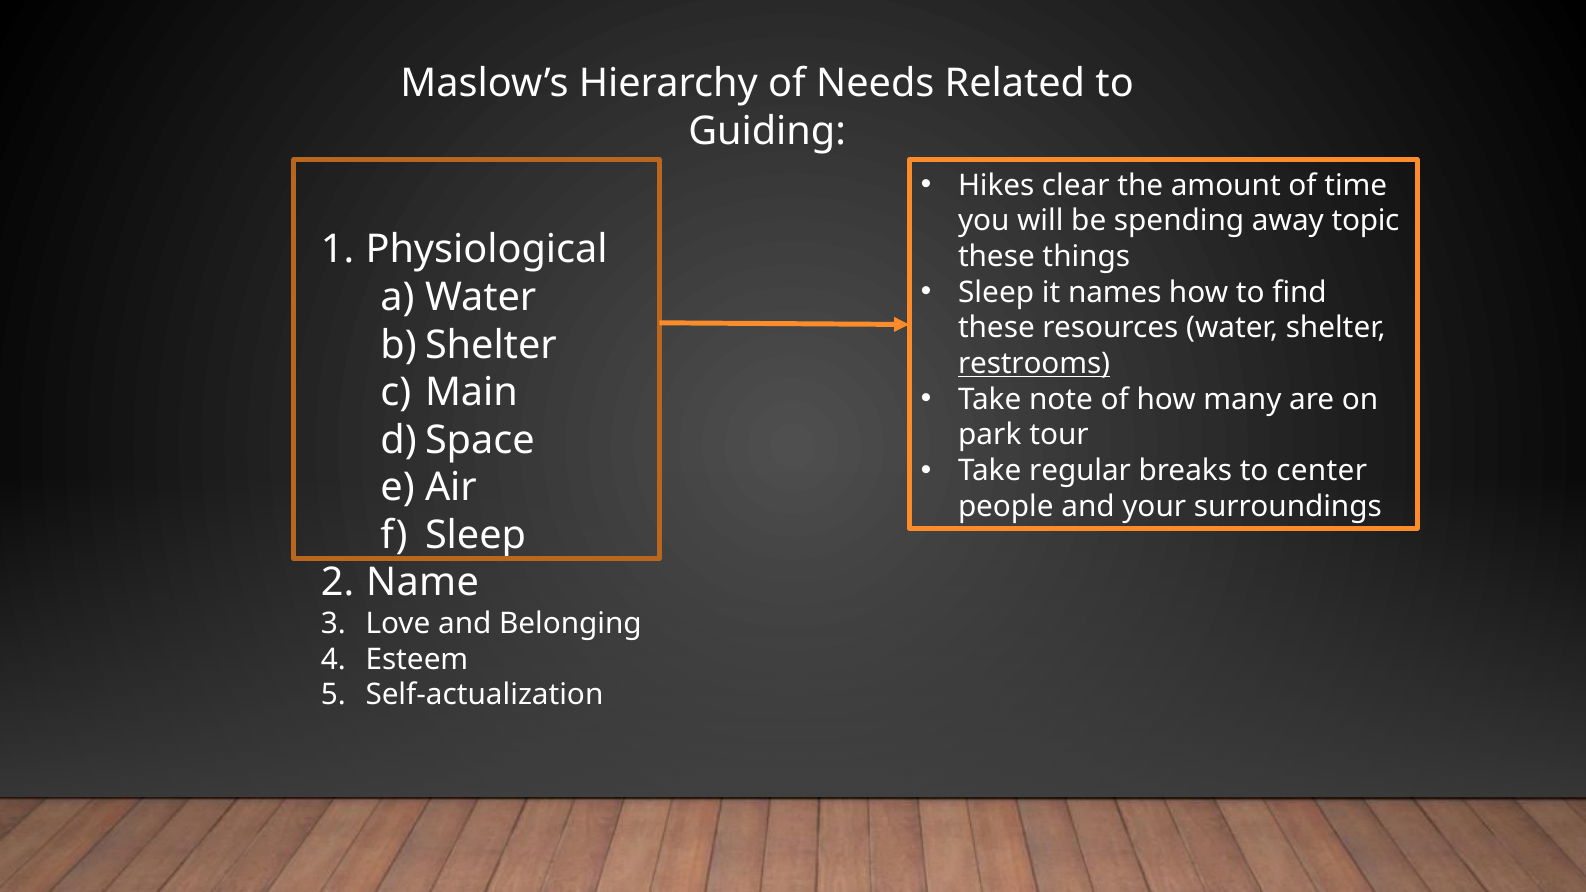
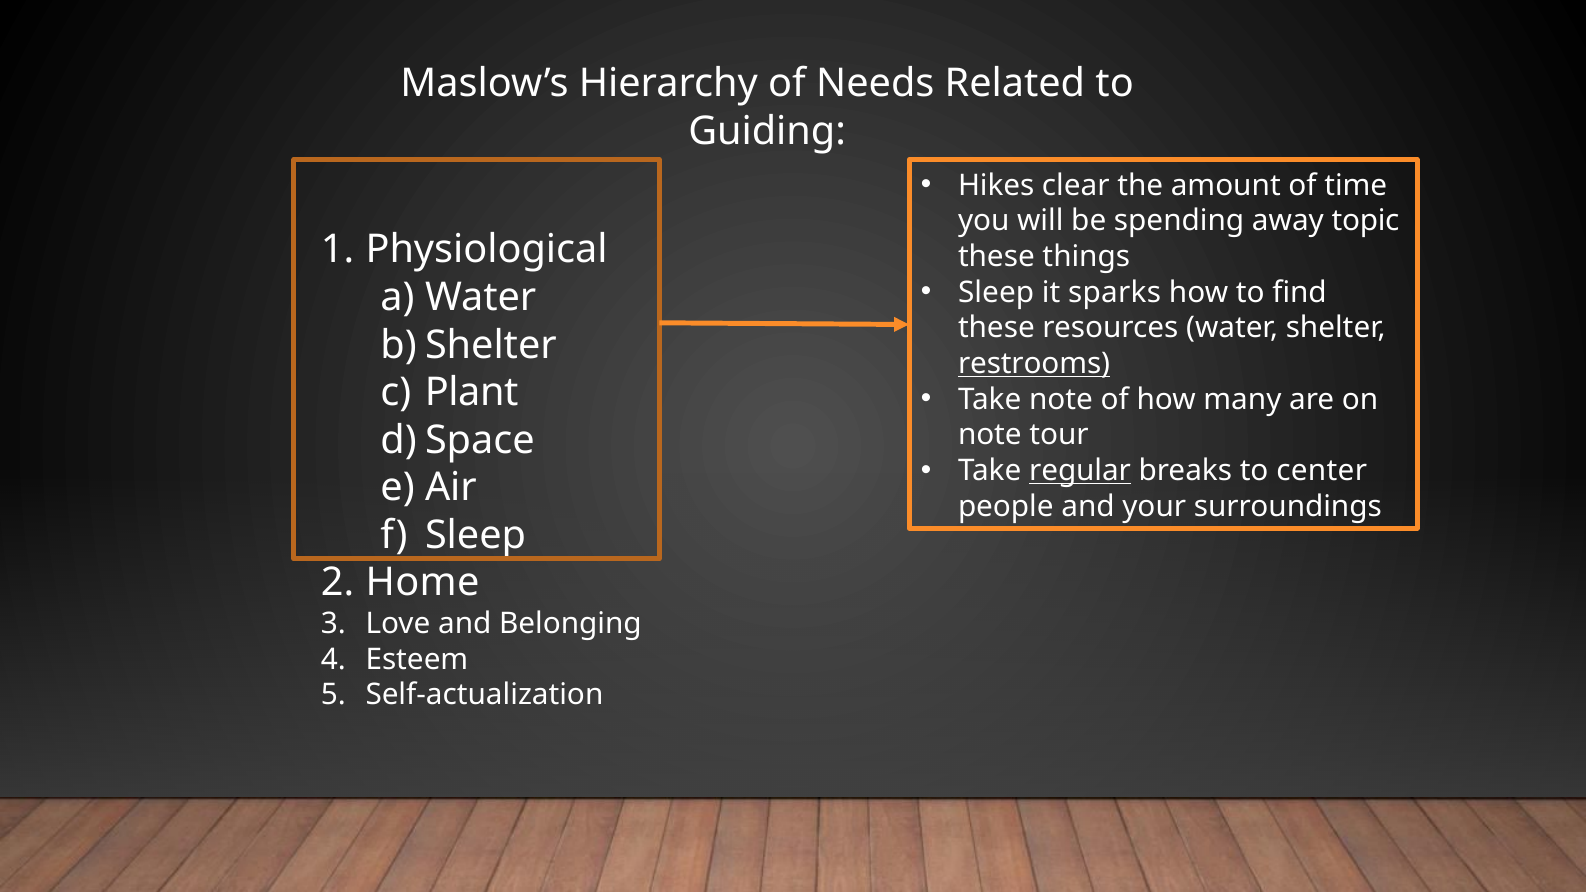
names: names -> sparks
Main: Main -> Plant
park at (990, 435): park -> note
regular underline: none -> present
Name: Name -> Home
